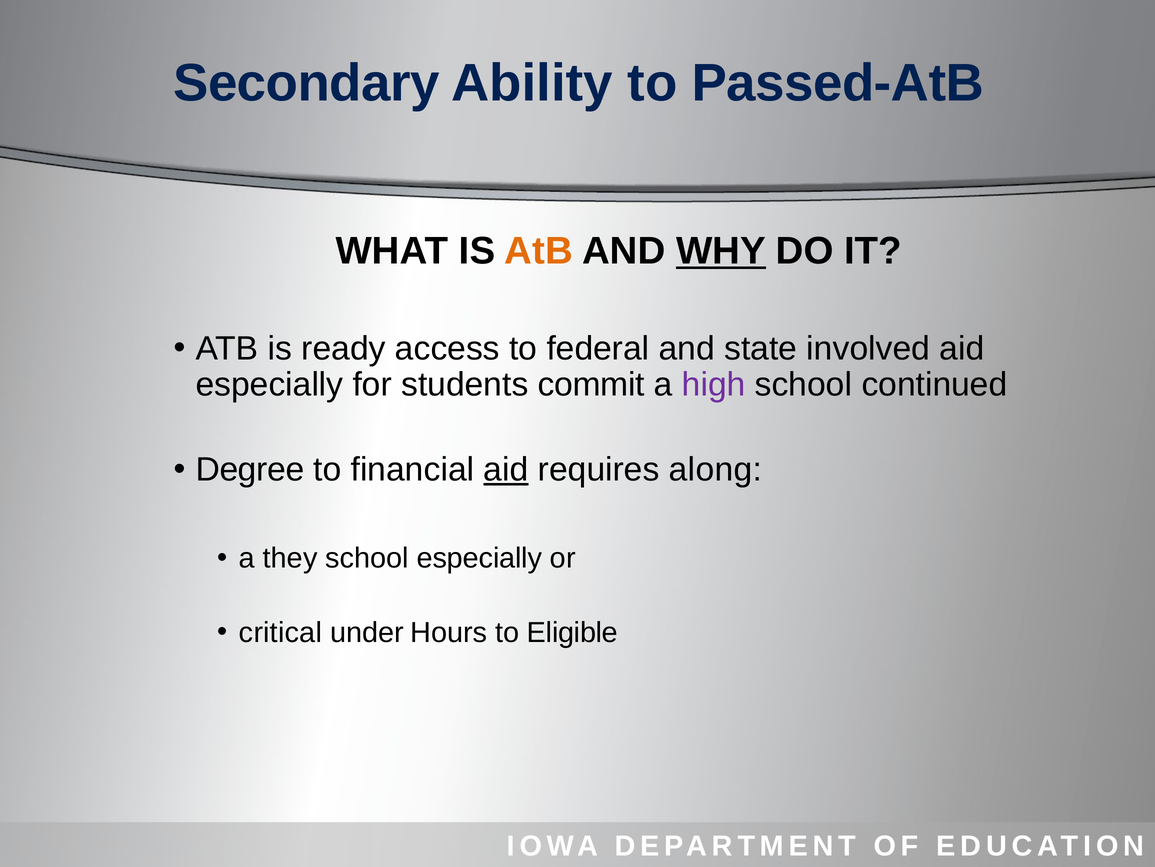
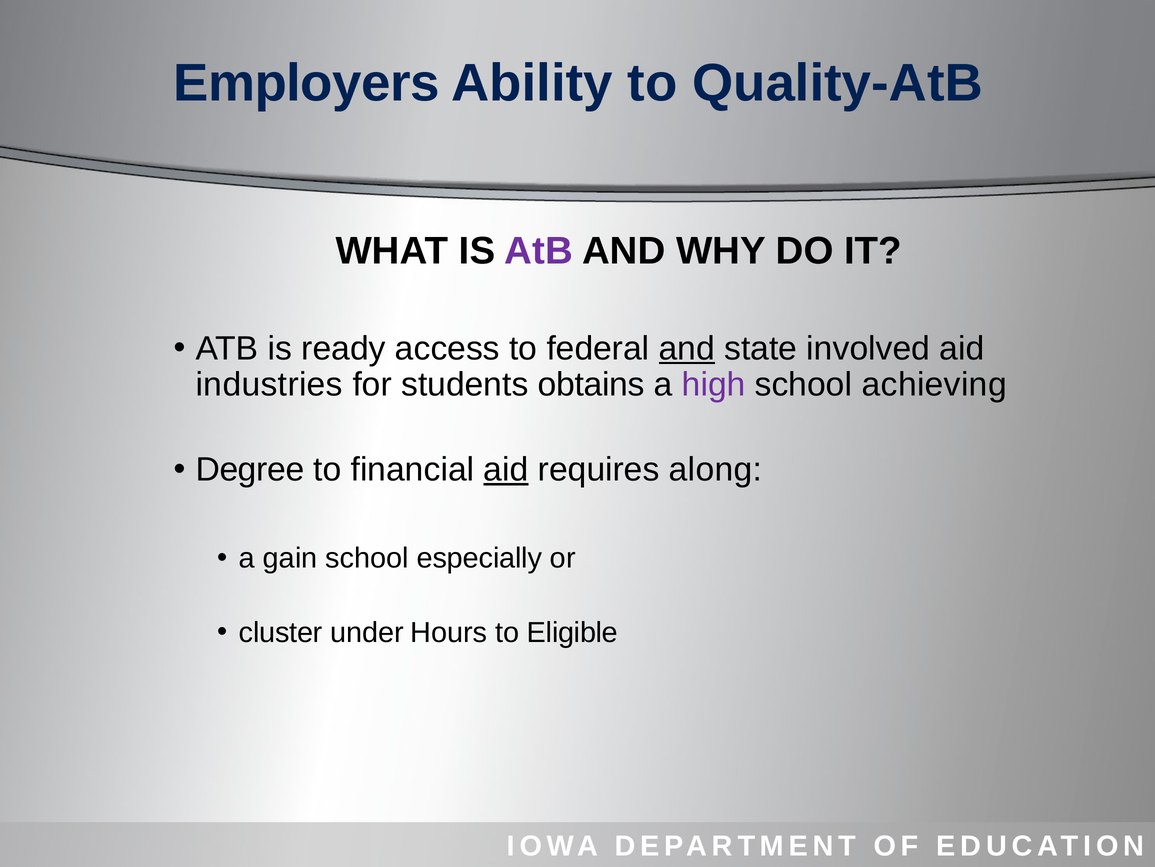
Secondary: Secondary -> Employers
Passed-AtB: Passed-AtB -> Quality-AtB
AtB at (539, 251) colour: orange -> purple
WHY underline: present -> none
and at (687, 348) underline: none -> present
especially at (269, 385): especially -> industries
commit: commit -> obtains
continued: continued -> achieving
they: they -> gain
critical: critical -> cluster
